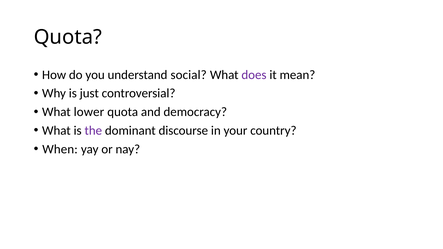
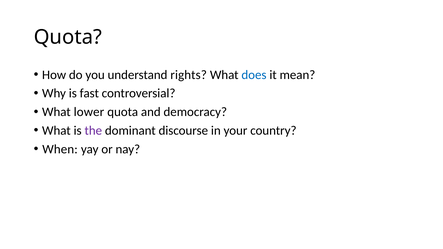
social: social -> rights
does colour: purple -> blue
just: just -> fast
